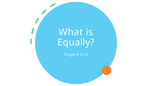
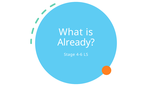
Equally: Equally -> Already
